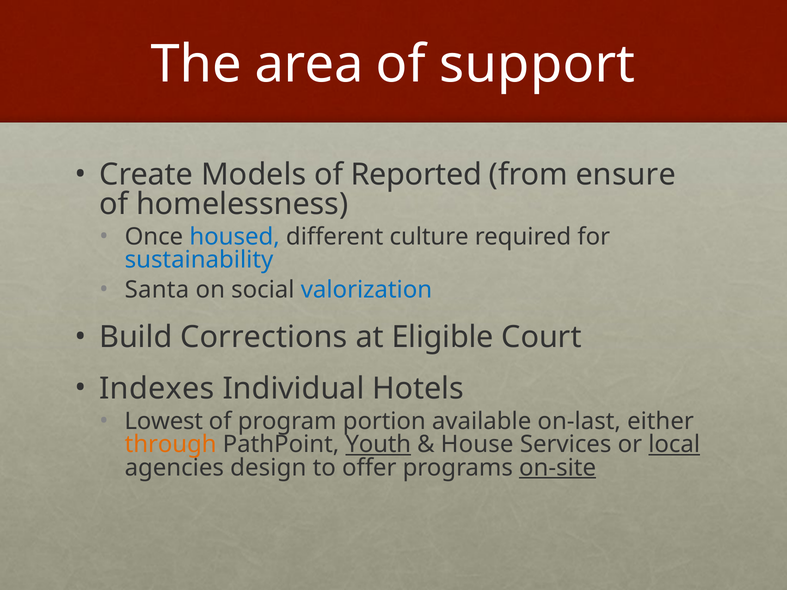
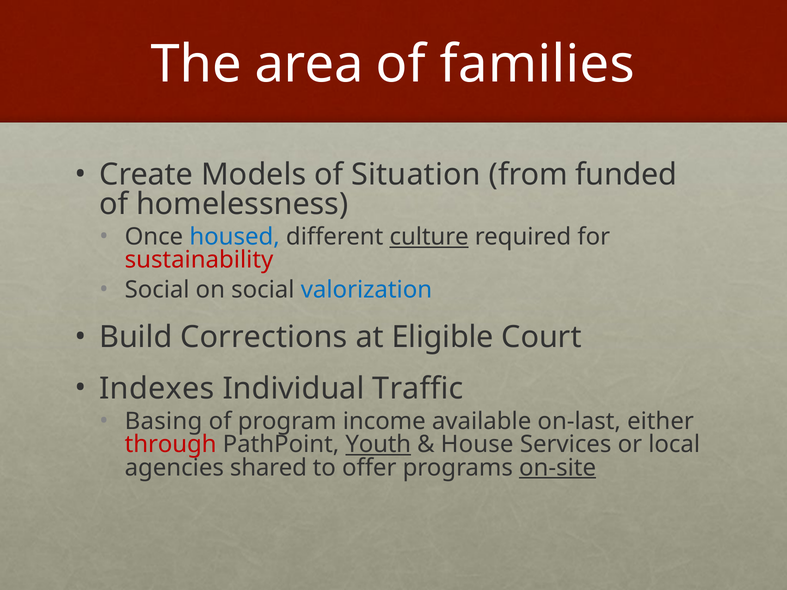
support: support -> families
Reported: Reported -> Situation
ensure: ensure -> funded
culture underline: none -> present
sustainability colour: blue -> red
Santa at (157, 290): Santa -> Social
Hotels: Hotels -> Traffic
Lowest: Lowest -> Basing
portion: portion -> income
through colour: orange -> red
local underline: present -> none
design: design -> shared
